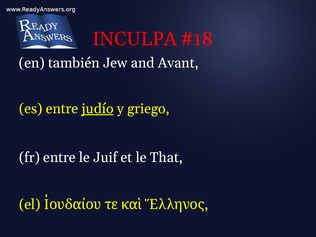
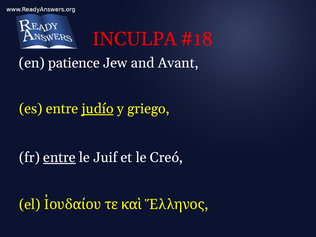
también: también -> patience
entre at (59, 157) underline: none -> present
That: That -> Creó
